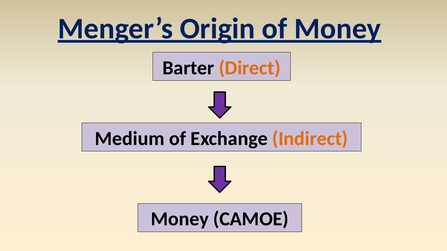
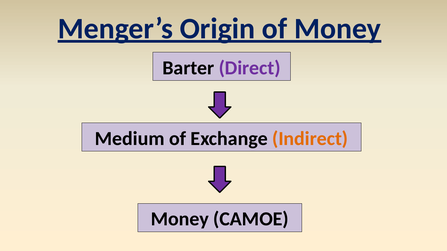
Direct colour: orange -> purple
